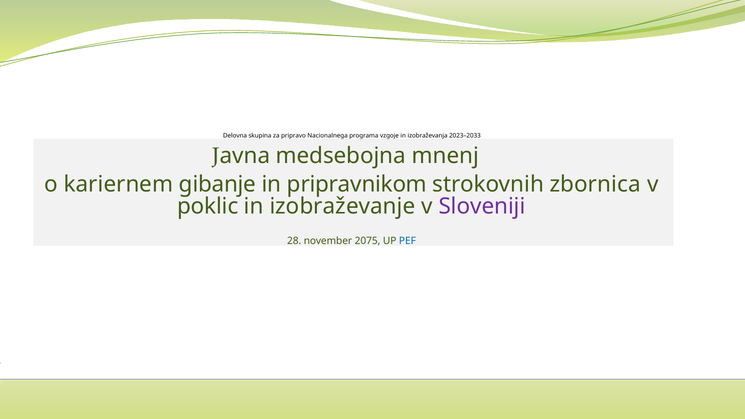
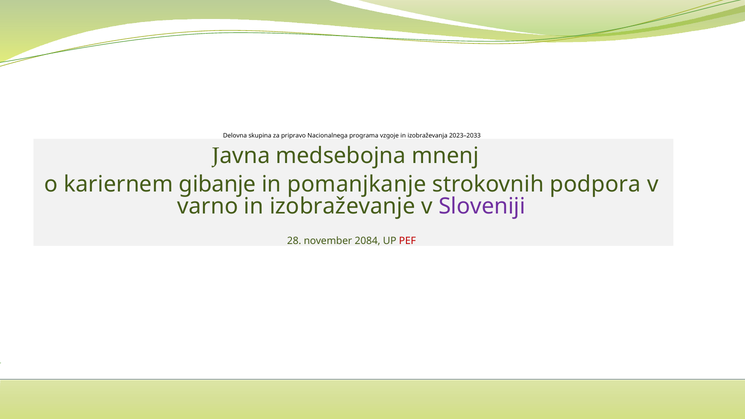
pripravnikom: pripravnikom -> pomanjkanje
zbornica: zbornica -> podpora
poklic: poklic -> varno
2075: 2075 -> 2084
PEF colour: blue -> red
